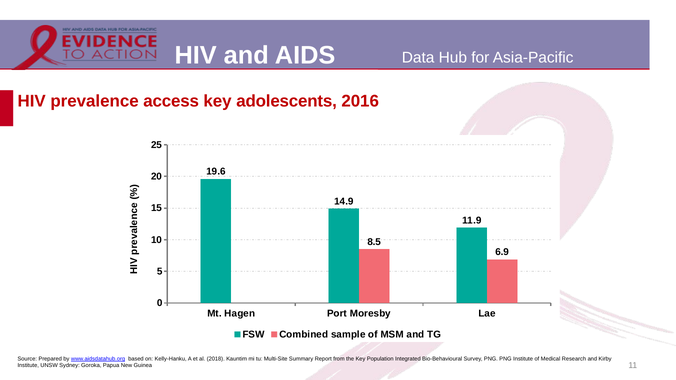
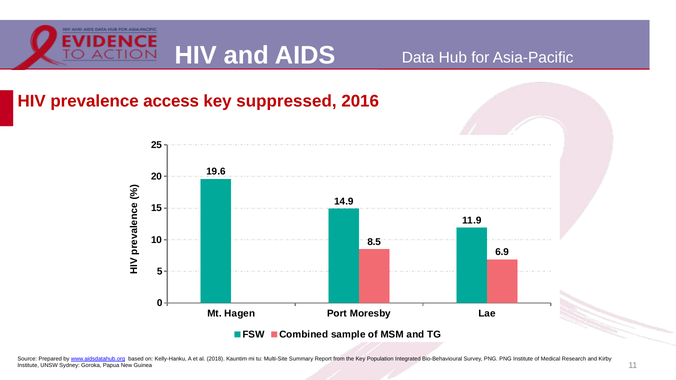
adolescents: adolescents -> suppressed
